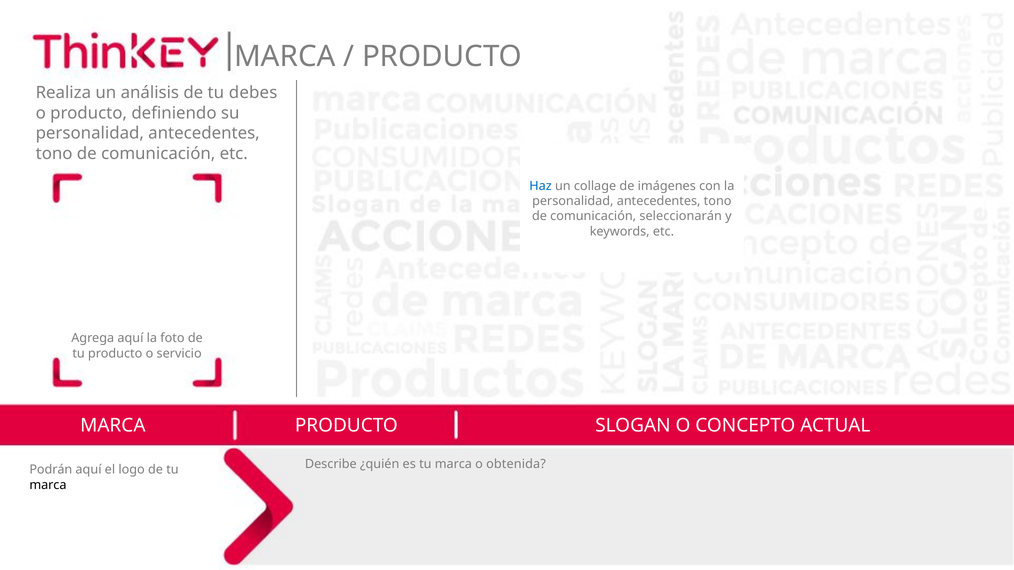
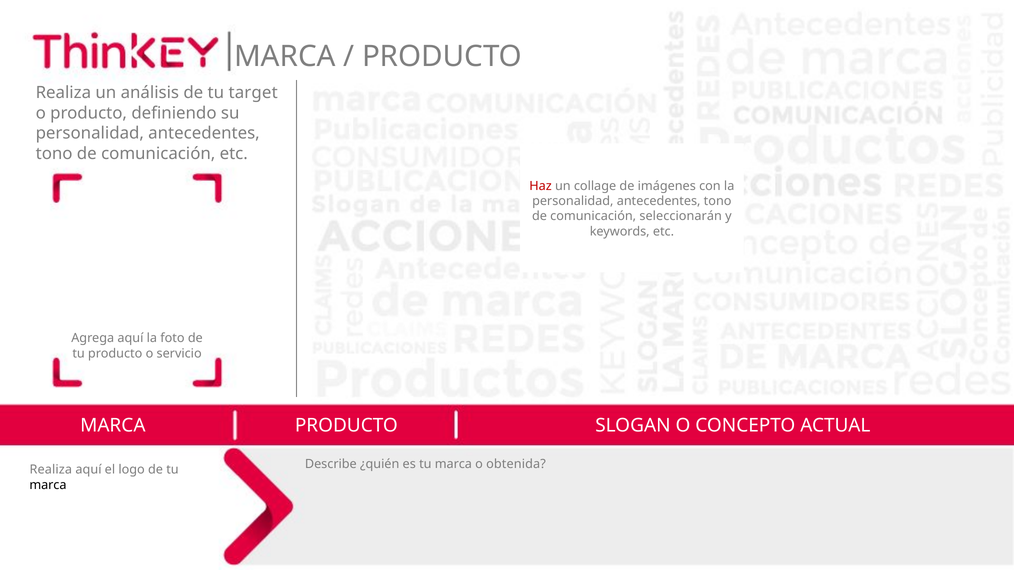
debes: debes -> target
Haz colour: blue -> red
Podrán at (51, 470): Podrán -> Realiza
